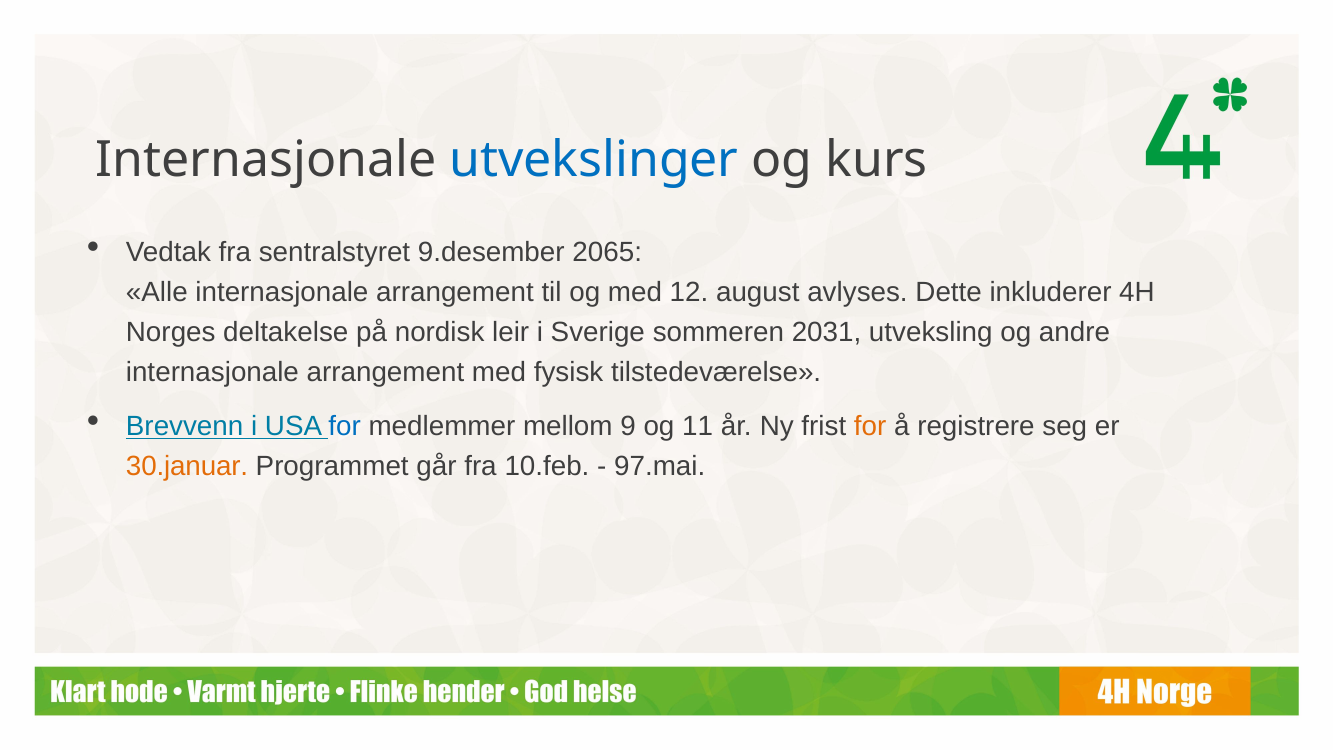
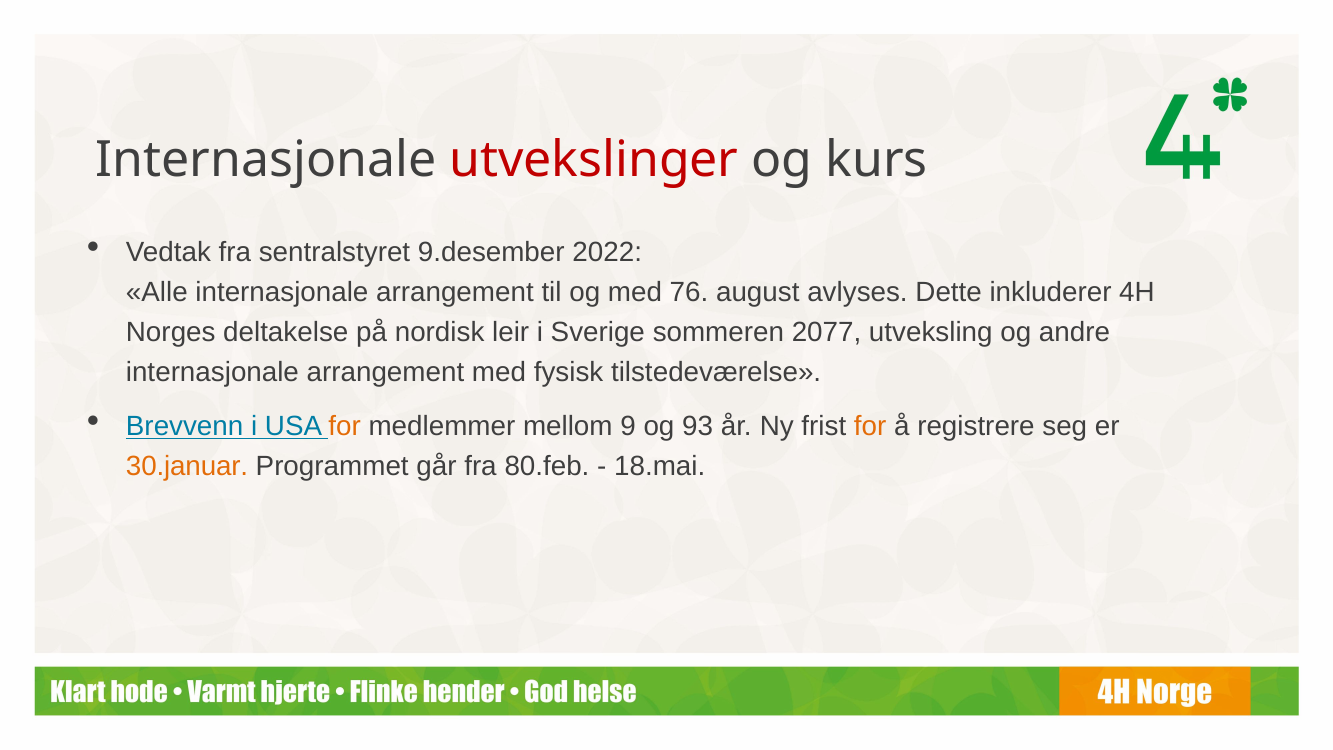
utvekslinger colour: blue -> red
2065: 2065 -> 2022
12: 12 -> 76
2031: 2031 -> 2077
for at (345, 426) colour: blue -> orange
11: 11 -> 93
10.feb: 10.feb -> 80.feb
97.mai: 97.mai -> 18.mai
